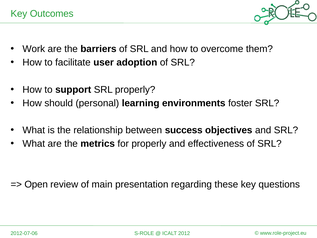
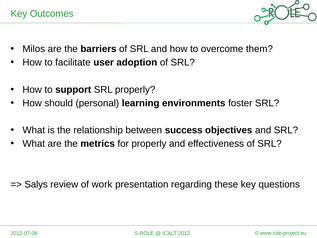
Work: Work -> Milos
Open: Open -> Salys
main: main -> work
